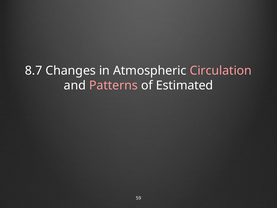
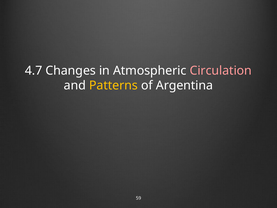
8.7: 8.7 -> 4.7
Patterns colour: pink -> yellow
Estimated: Estimated -> Argentina
